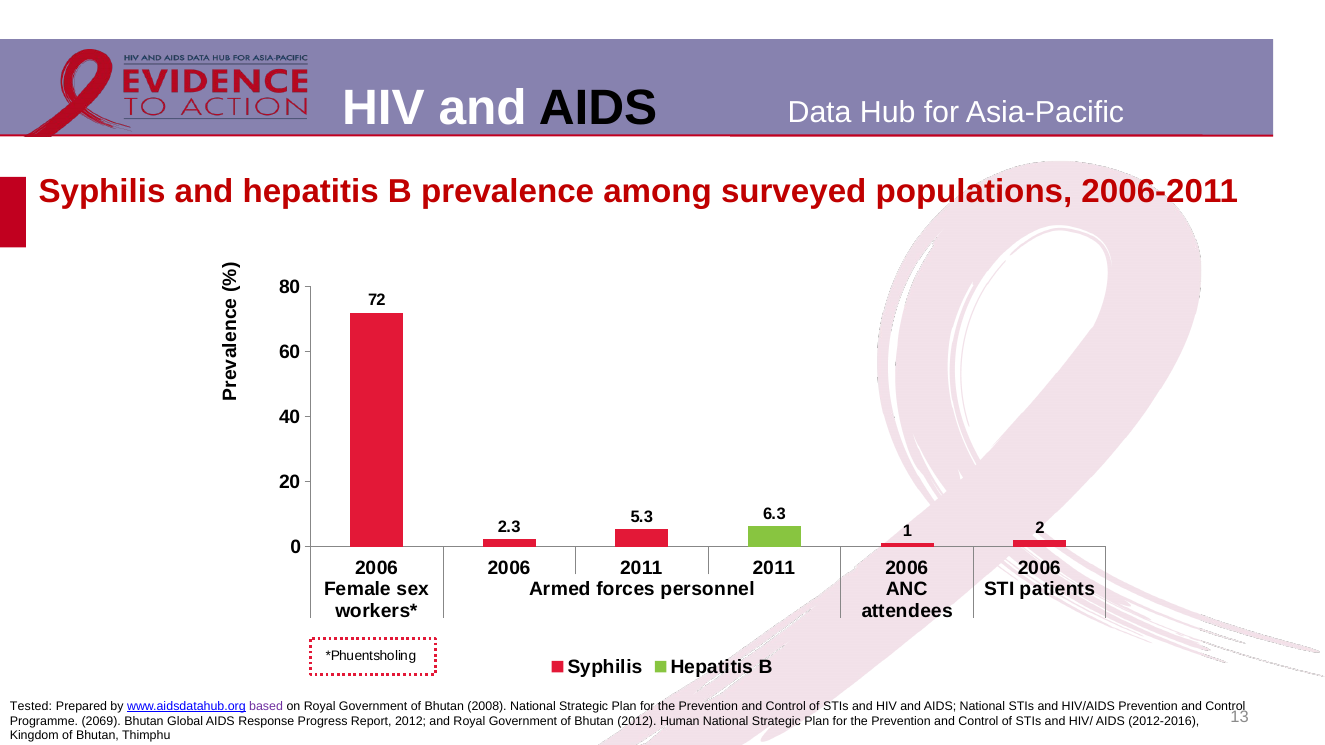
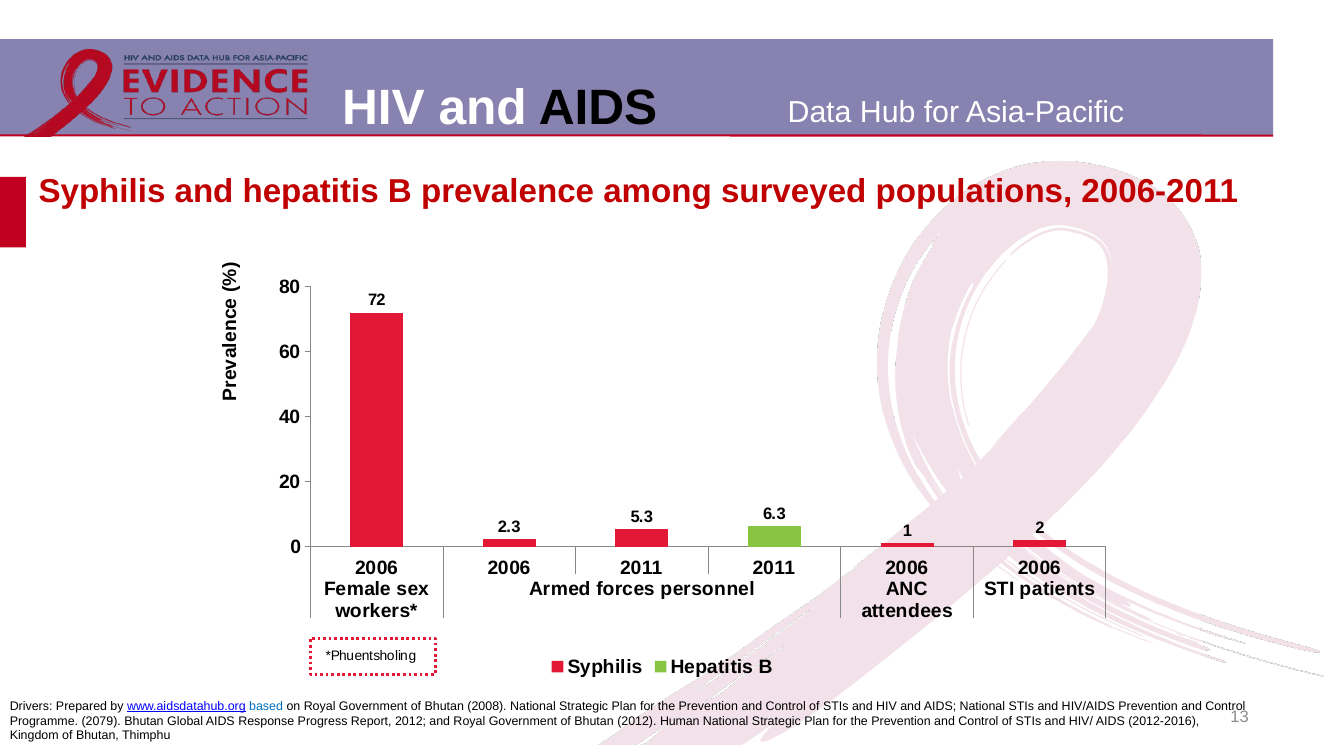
Tested: Tested -> Drivers
based colour: purple -> blue
2069: 2069 -> 2079
